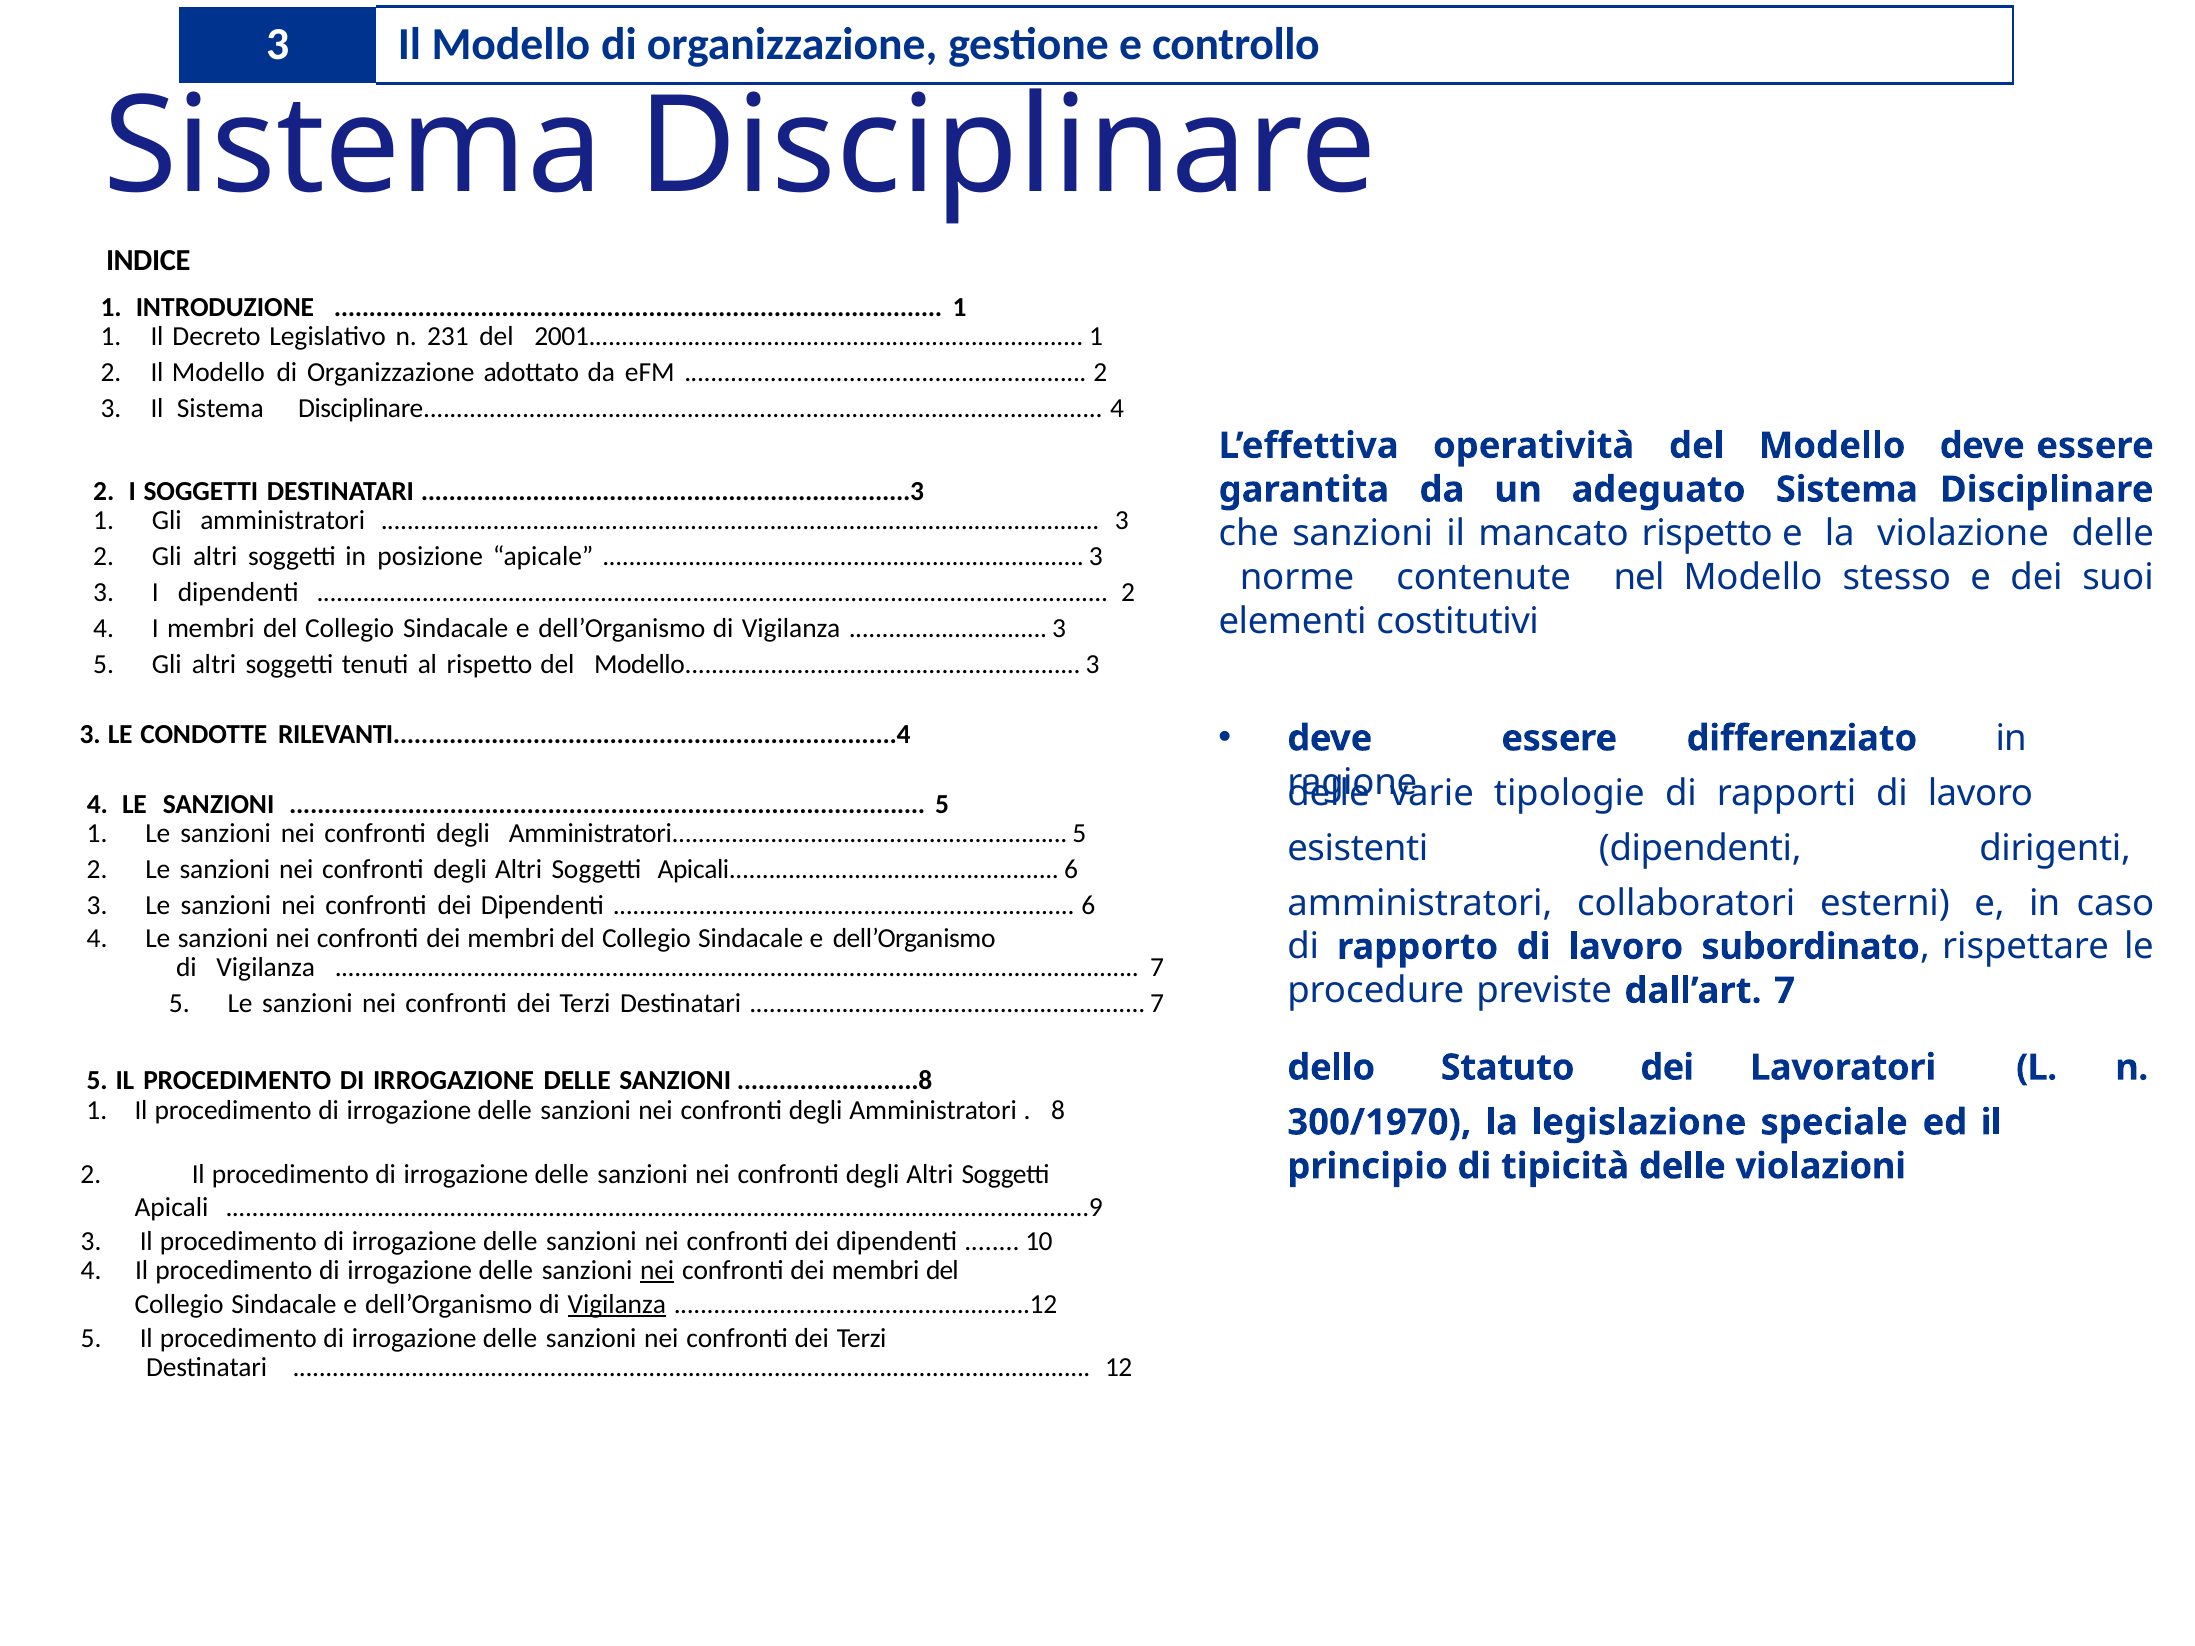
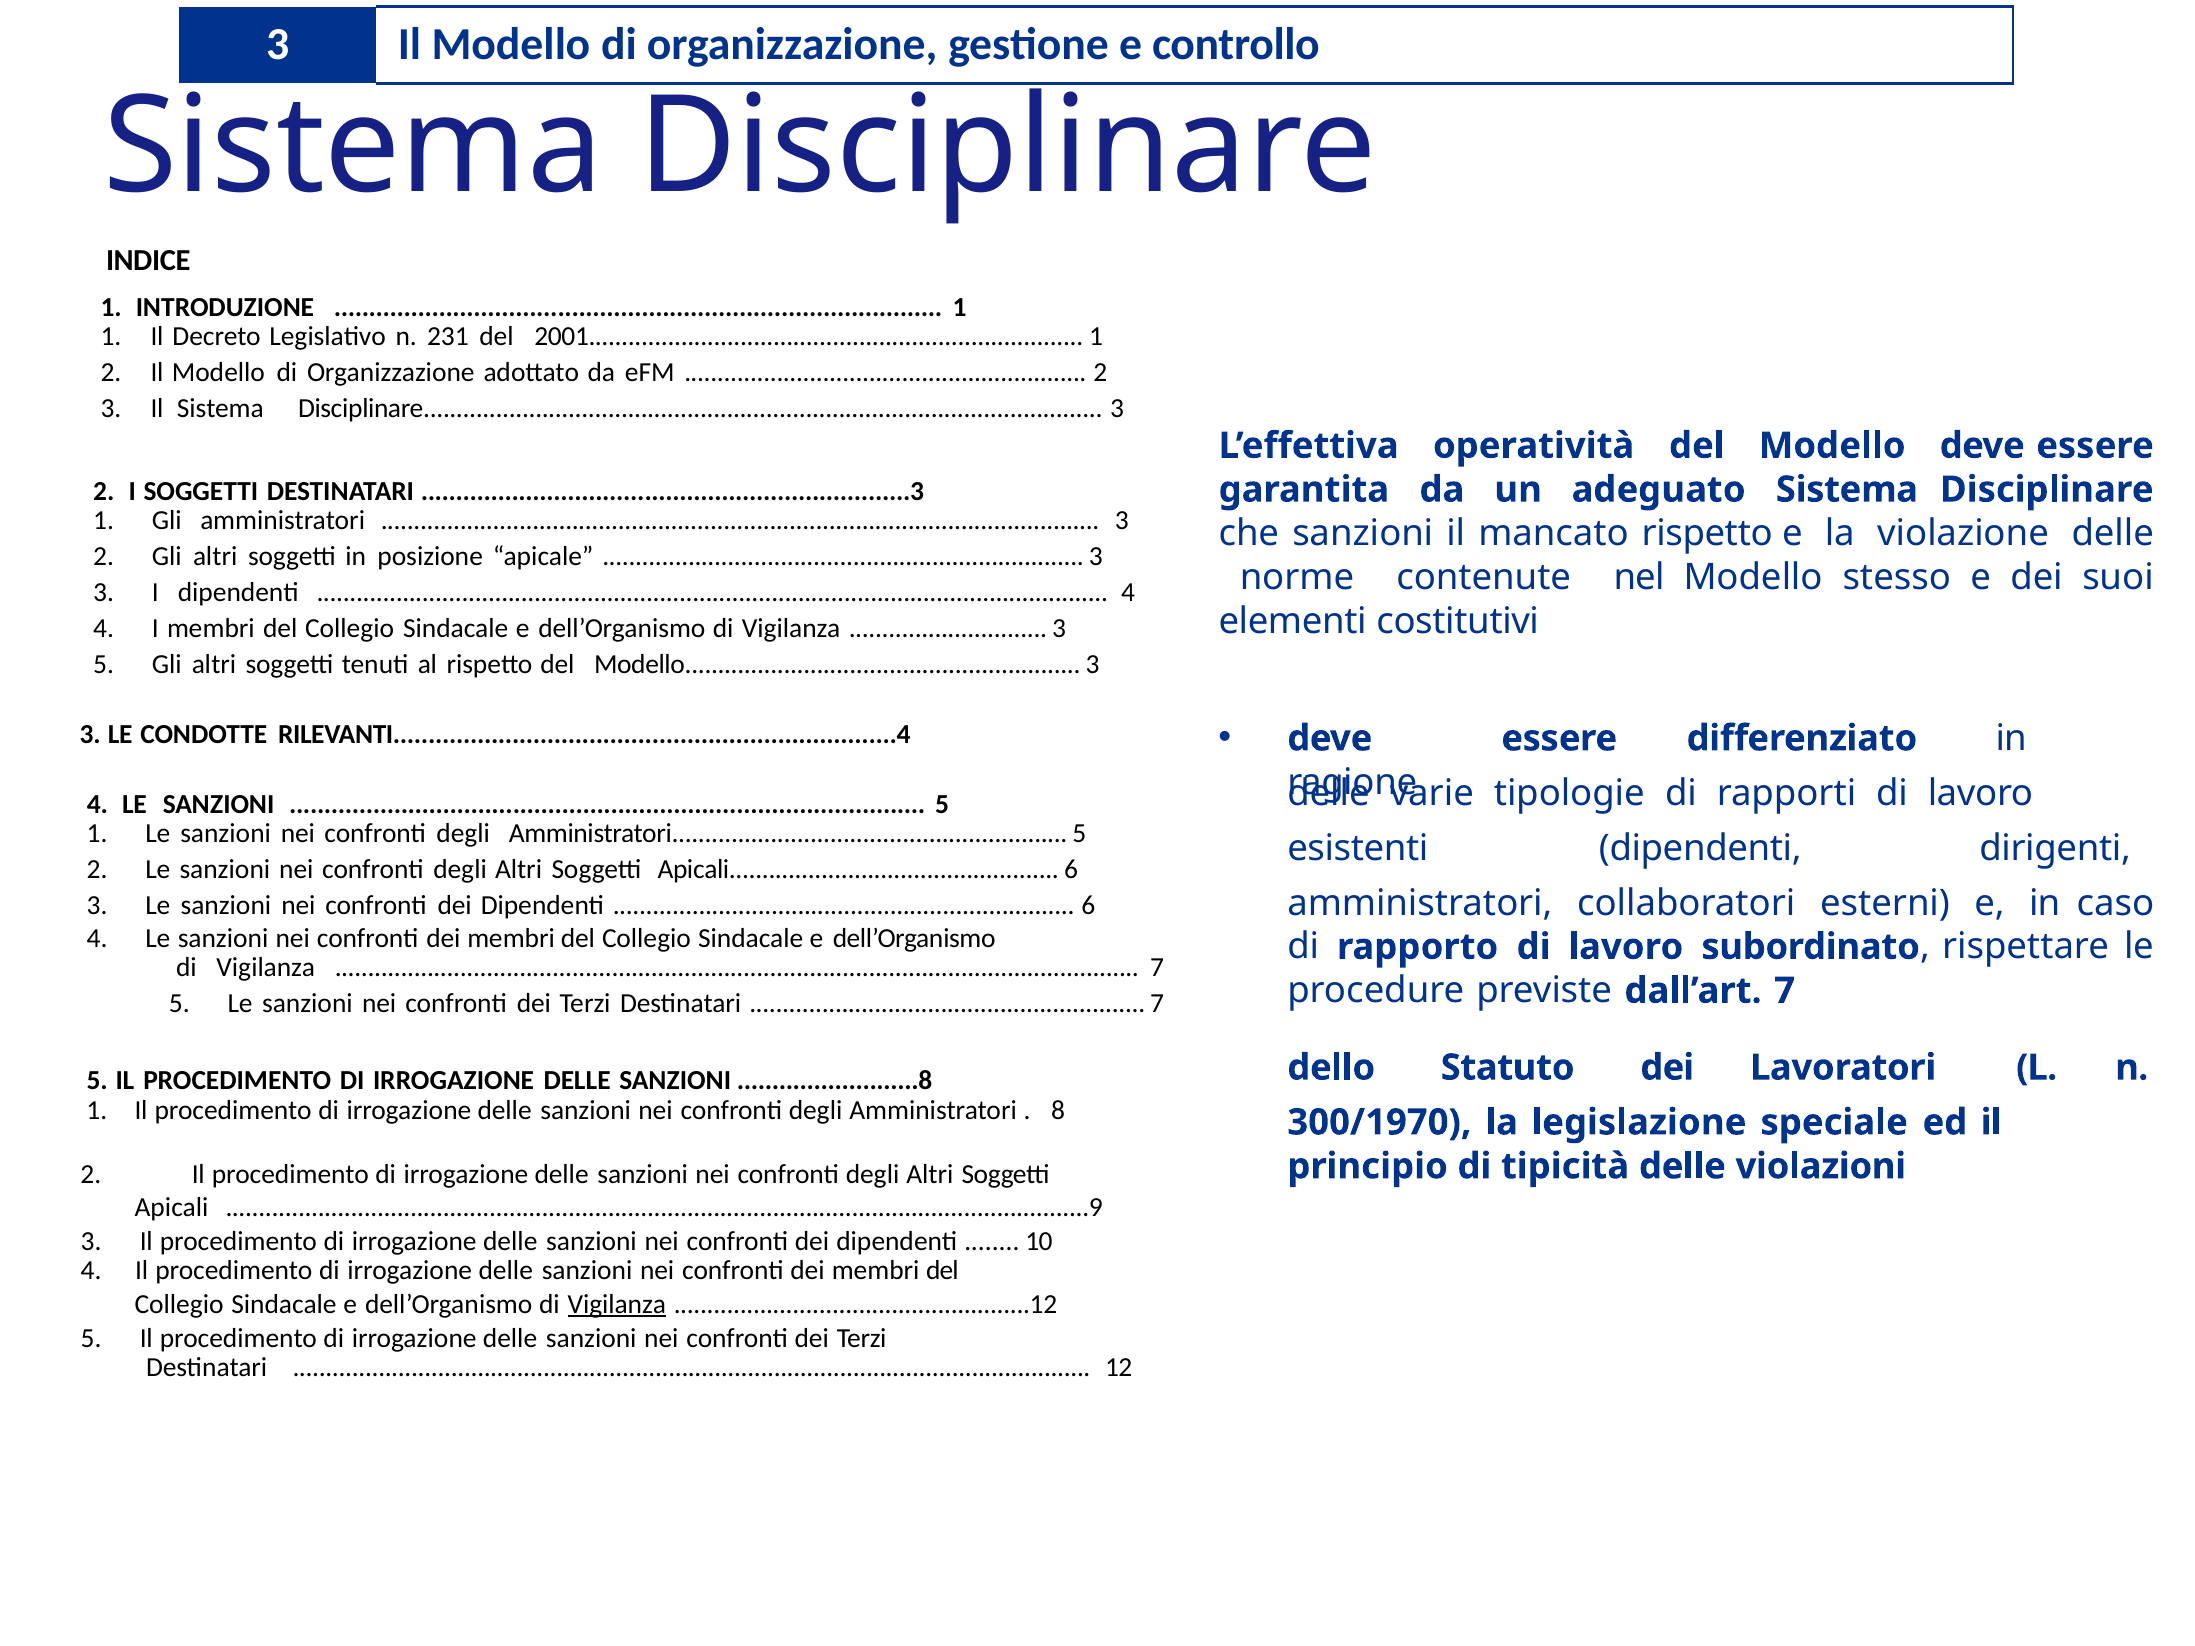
4 at (1117, 409): 4 -> 3
2 at (1128, 593): 2 -> 4
nei at (657, 1270) underline: present -> none
